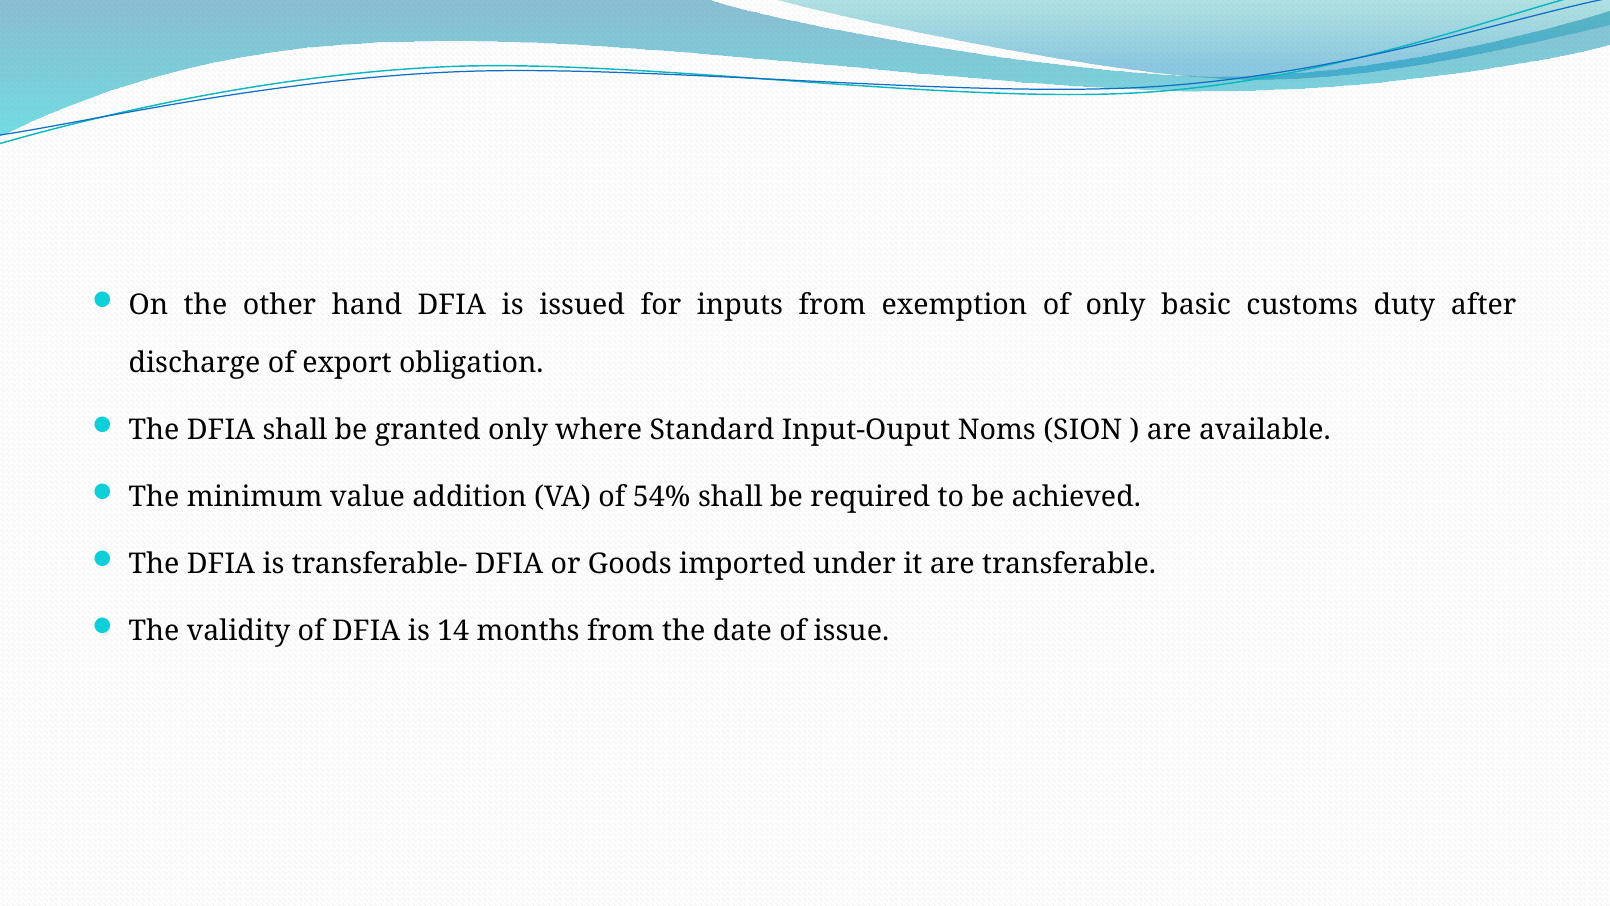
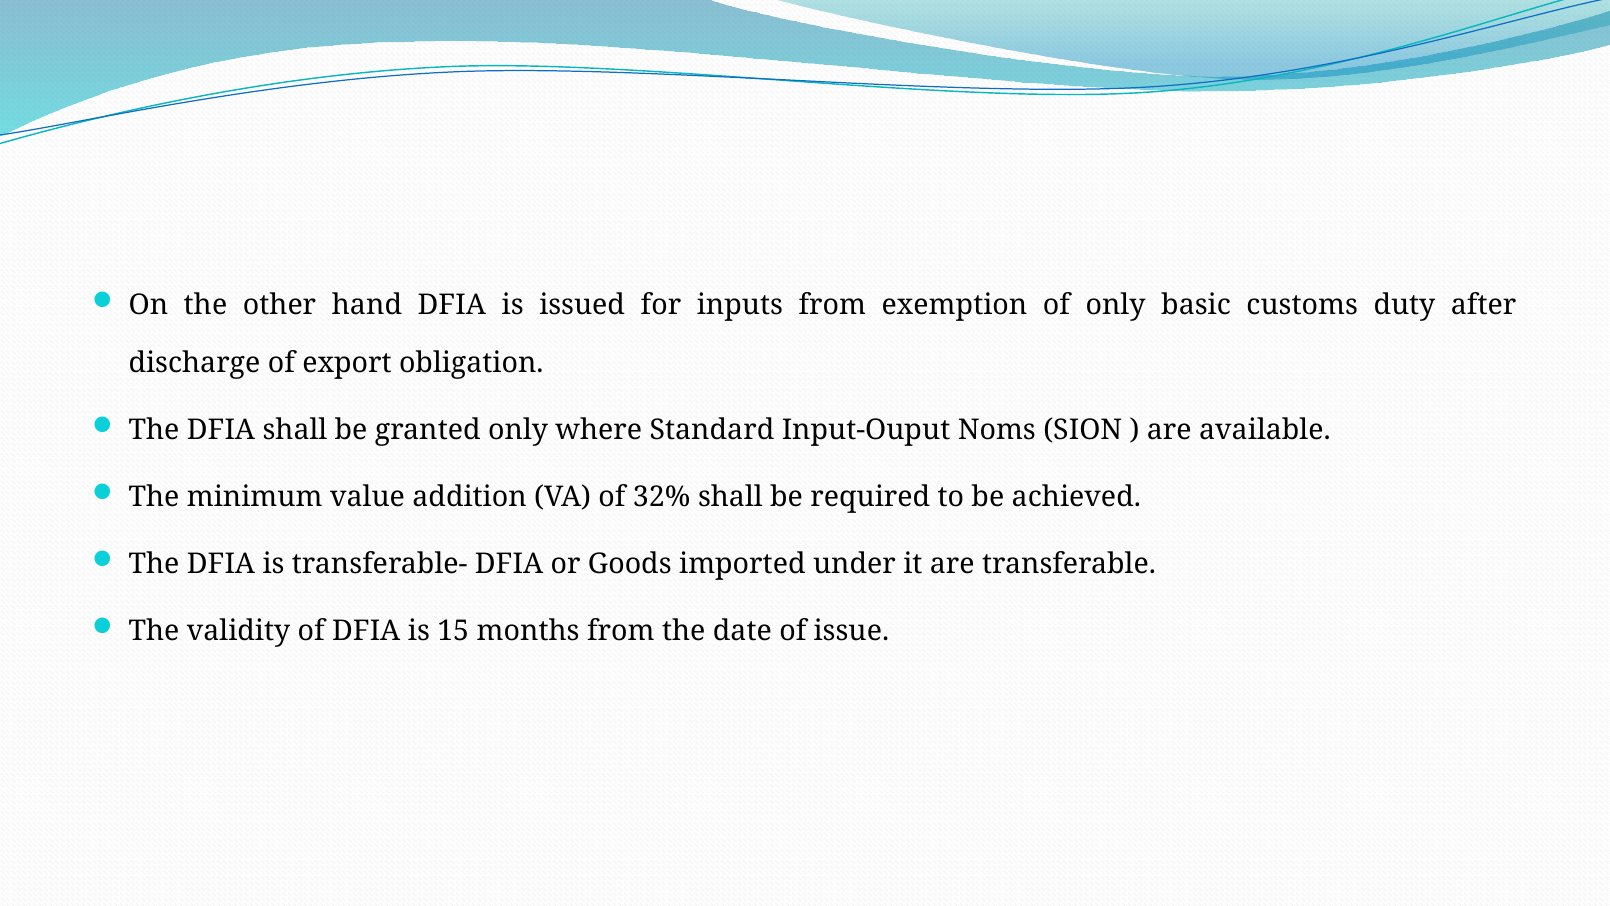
54%: 54% -> 32%
14: 14 -> 15
